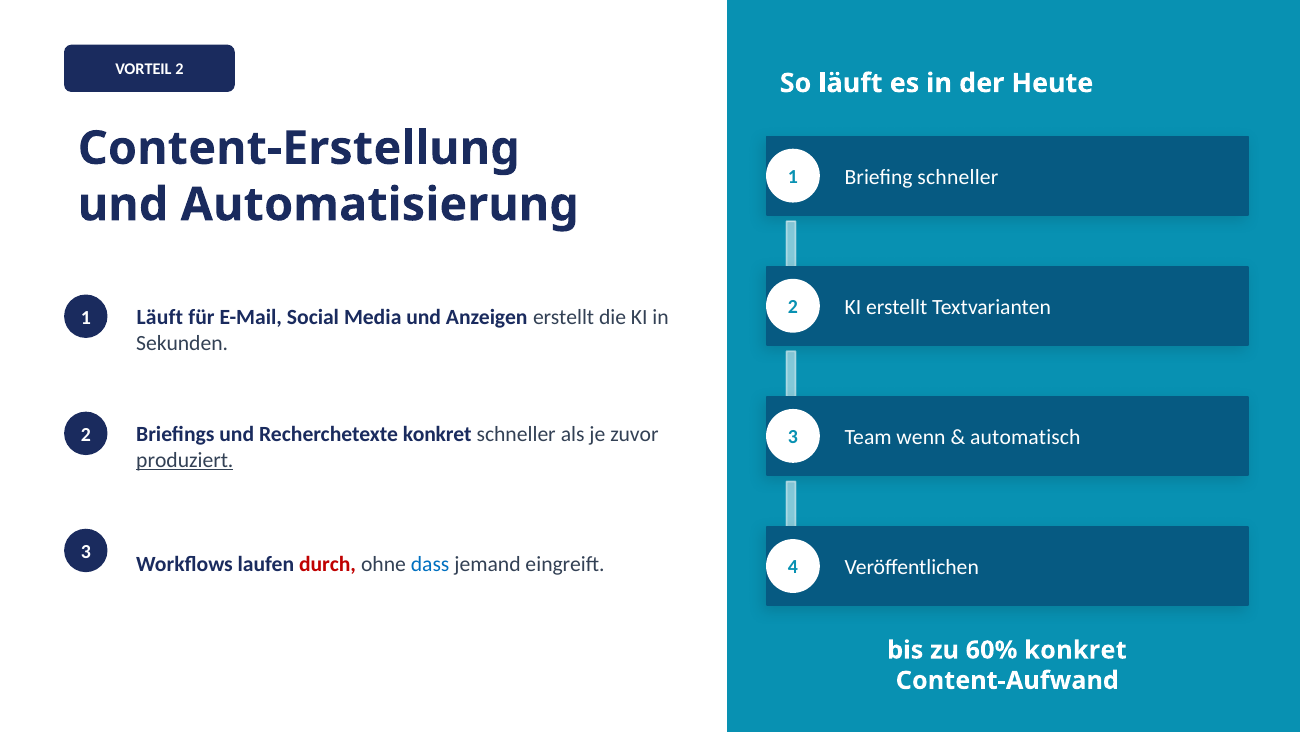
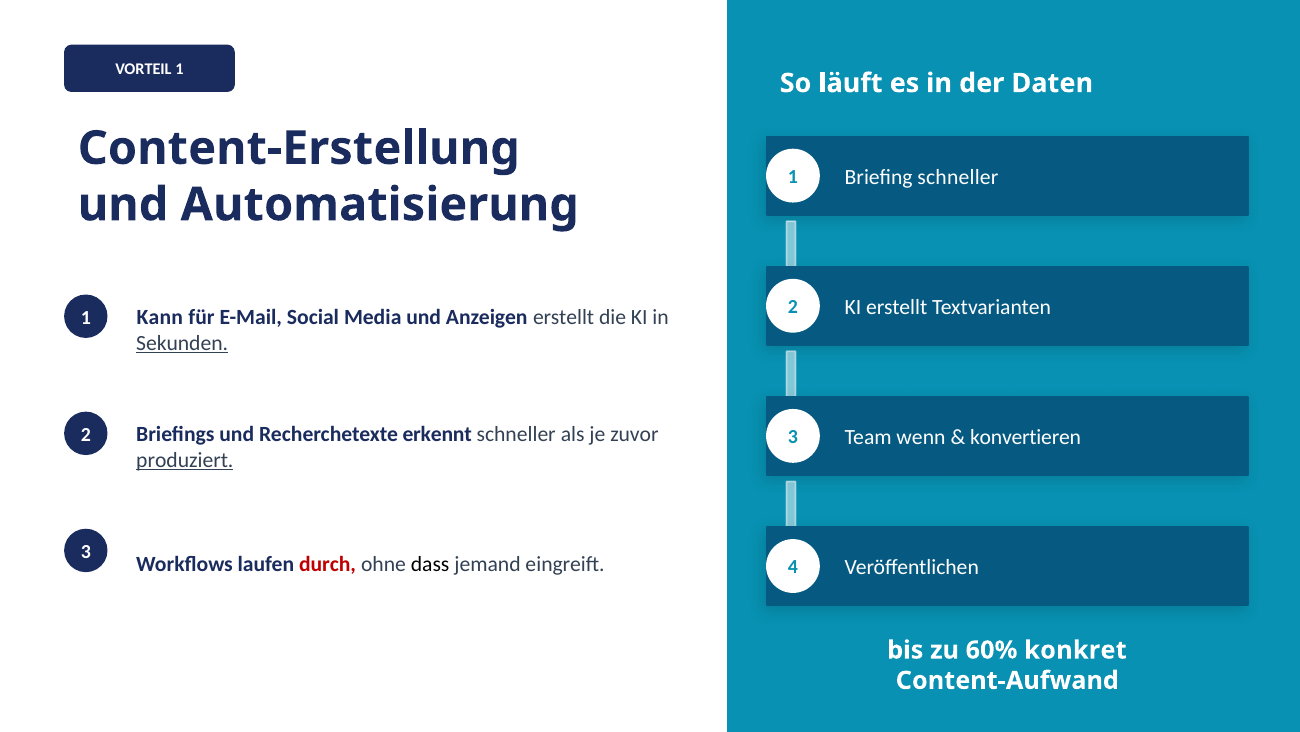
VORTEIL 2: 2 -> 1
Heute: Heute -> Daten
1 Läuft: Läuft -> Kann
Sekunden underline: none -> present
Recherchetexte konkret: konkret -> erkennt
automatisch: automatisch -> konvertieren
dass colour: blue -> black
